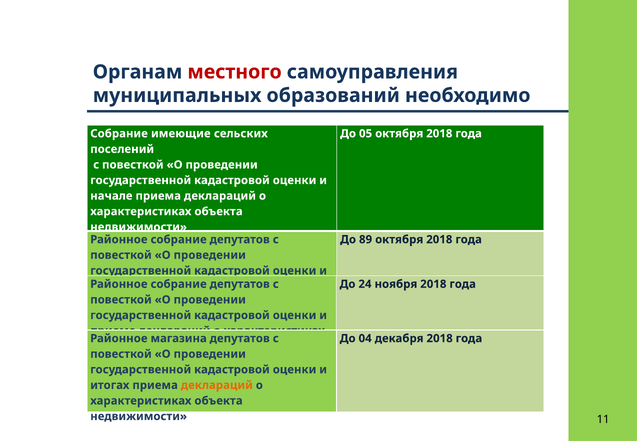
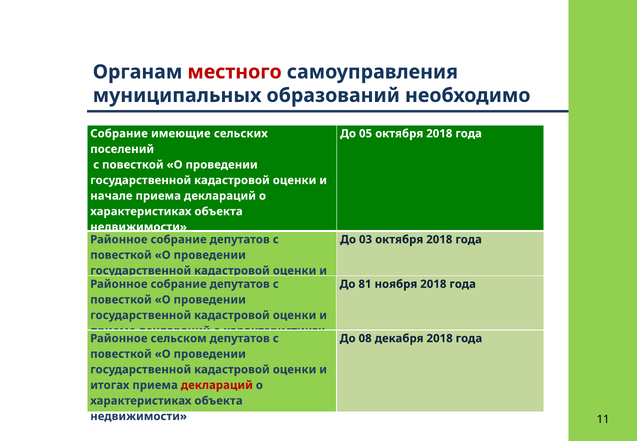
89: 89 -> 03
24: 24 -> 81
магазина: магазина -> сельском
04: 04 -> 08
деклараций at (217, 385) colour: orange -> red
